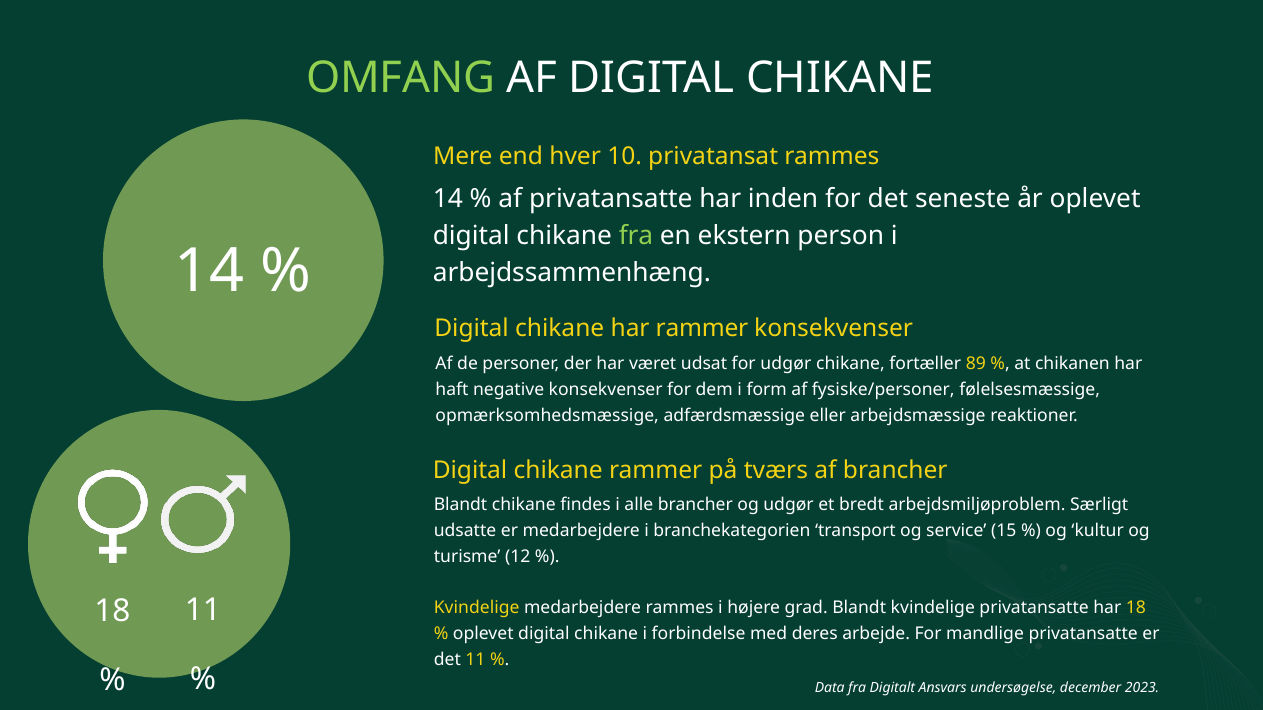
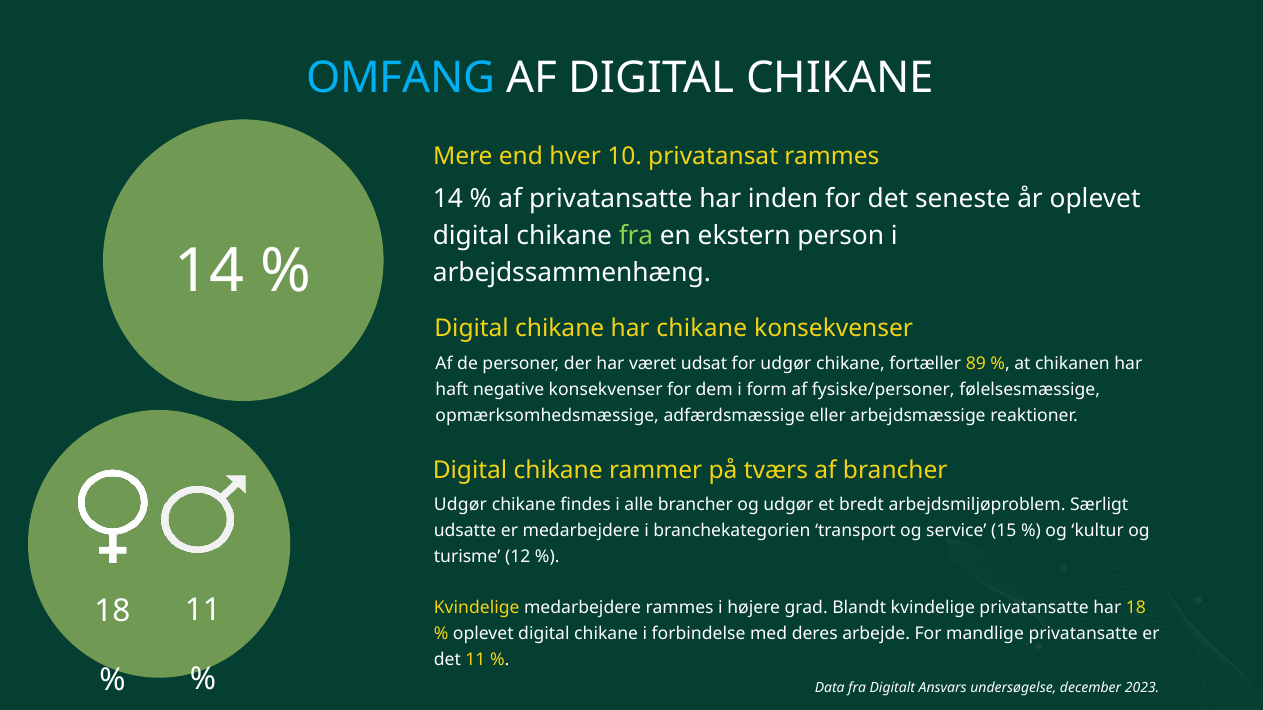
OMFANG colour: light green -> light blue
har rammer: rammer -> chikane
Blandt at (461, 505): Blandt -> Udgør
